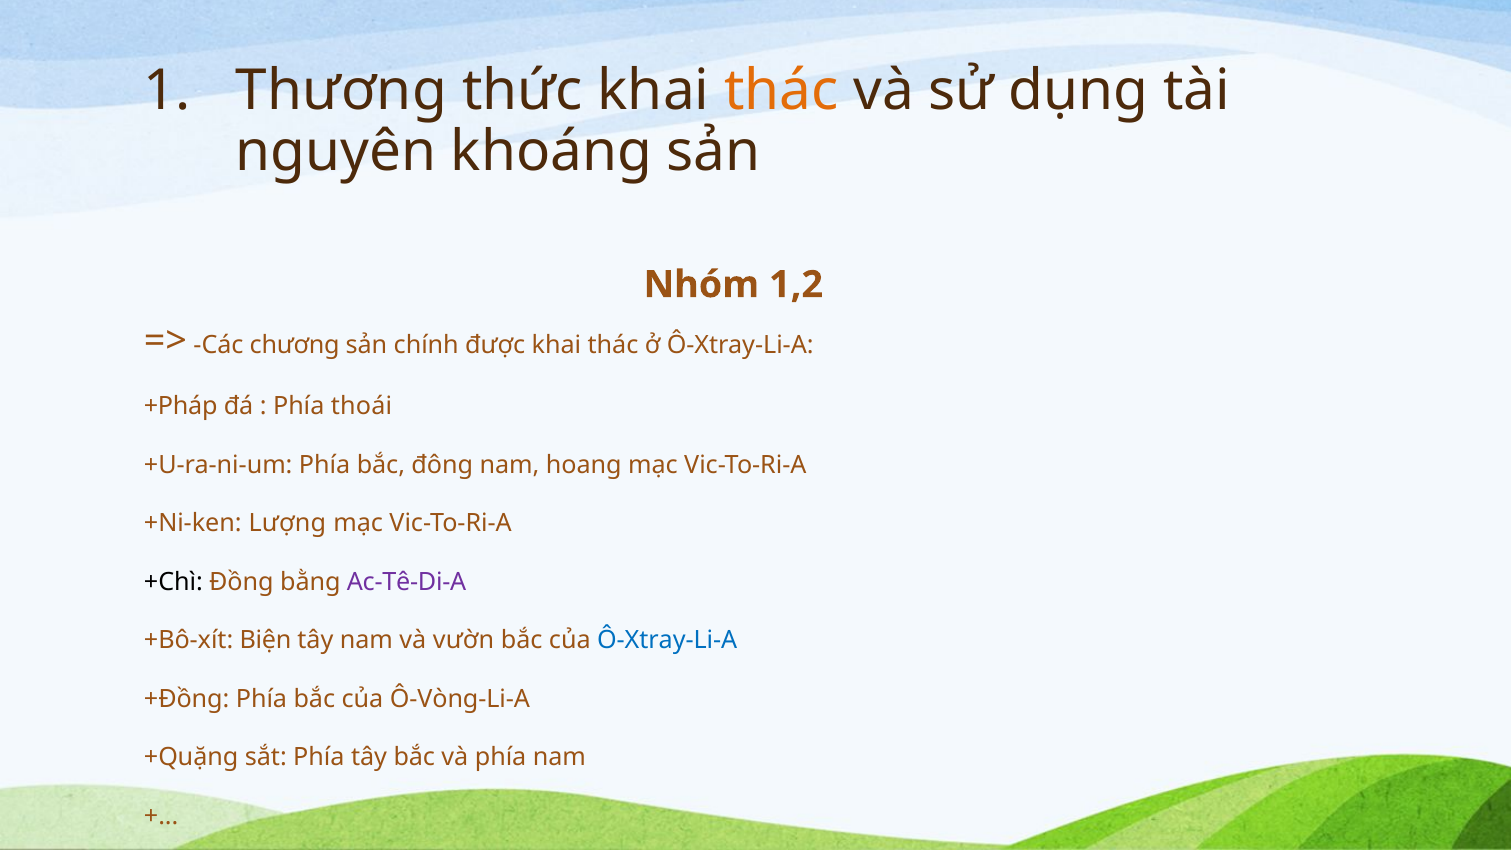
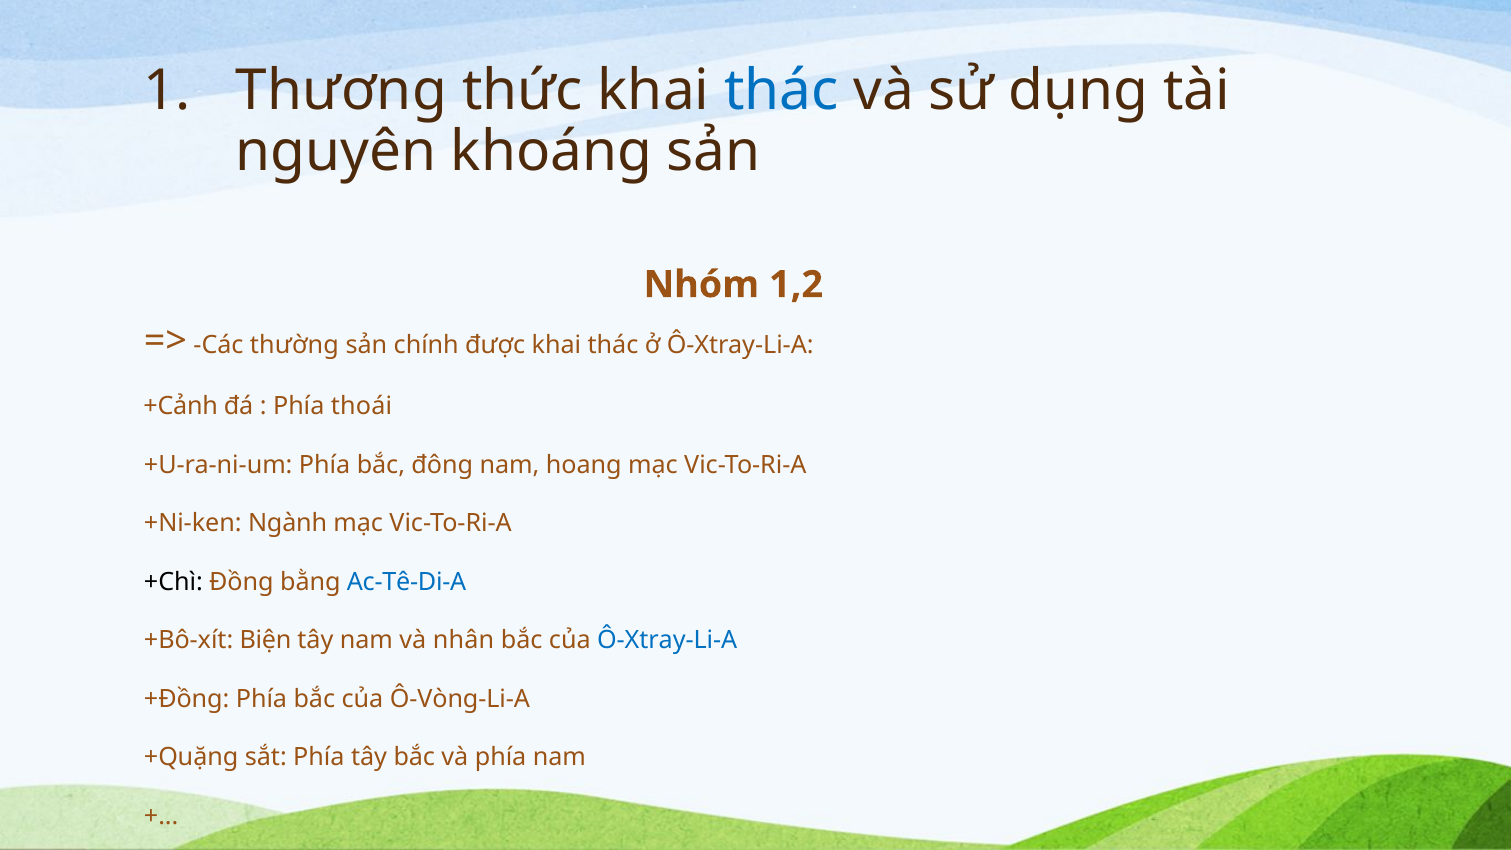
thác at (781, 91) colour: orange -> blue
chương: chương -> thường
+Pháp: +Pháp -> +Cảnh
Lượng: Lượng -> Ngành
Ac-Tê-Di-A colour: purple -> blue
vườn: vườn -> nhân
